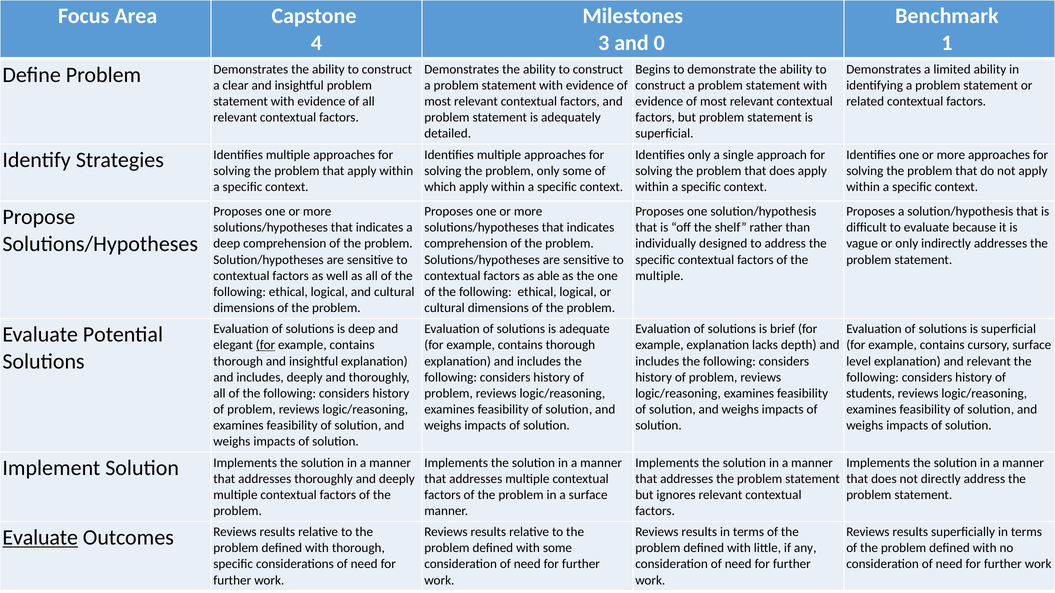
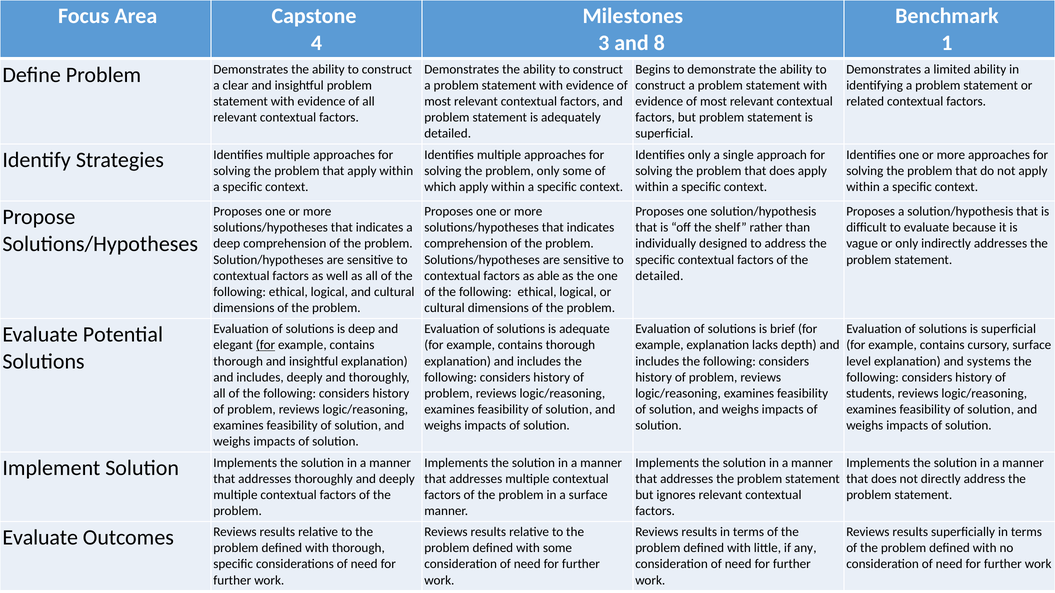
0: 0 -> 8
multiple at (659, 276): multiple -> detailed
and relevant: relevant -> systems
Evaluate at (40, 538) underline: present -> none
